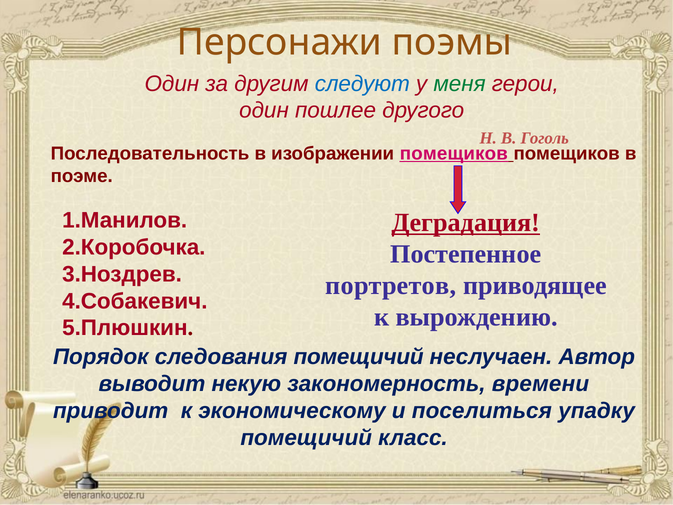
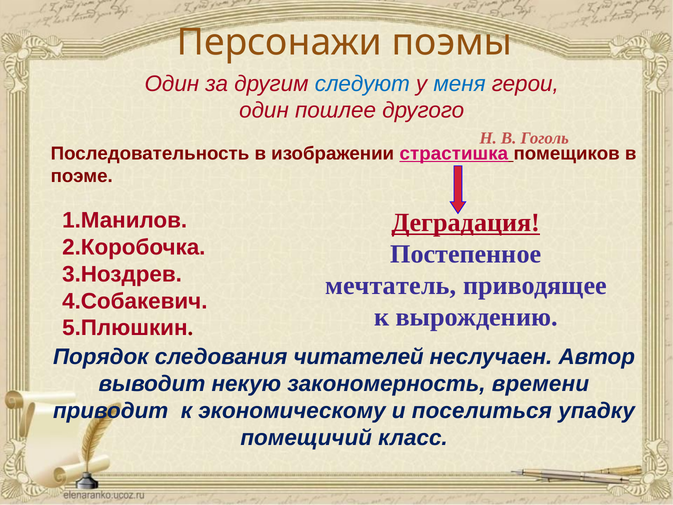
меня colour: green -> blue
изображении помещиков: помещиков -> страстишка
портретов: портретов -> мечтатель
следования помещичий: помещичий -> читателей
